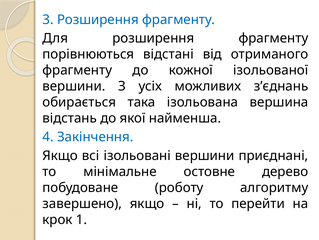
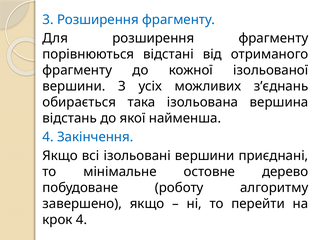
крок 1: 1 -> 4
